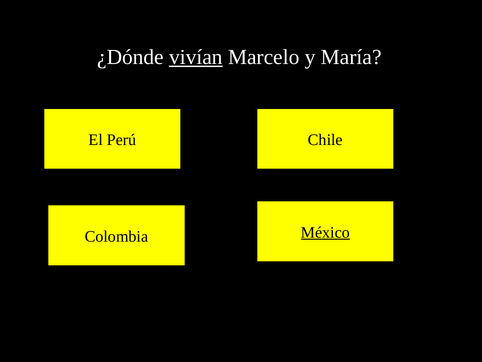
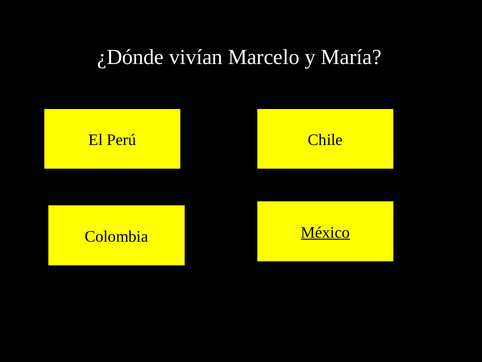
vivían underline: present -> none
